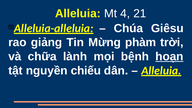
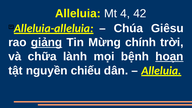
21: 21 -> 42
giảng underline: none -> present
phàm: phàm -> chính
